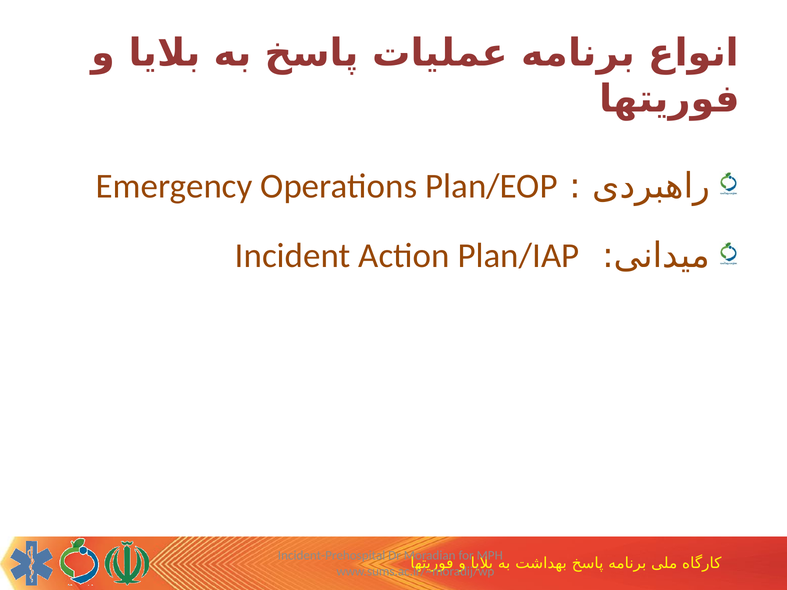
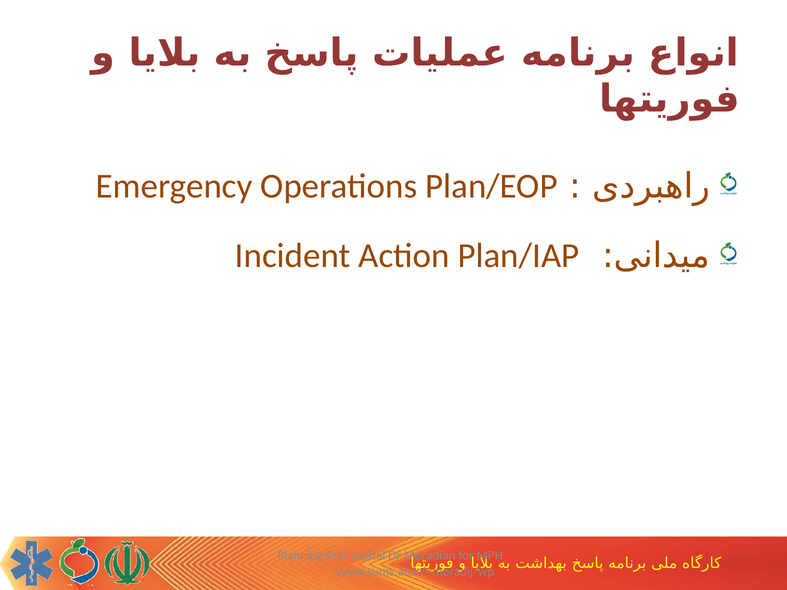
Incident-Prehospital: Incident-Prehospital -> Planning-Prehospital
